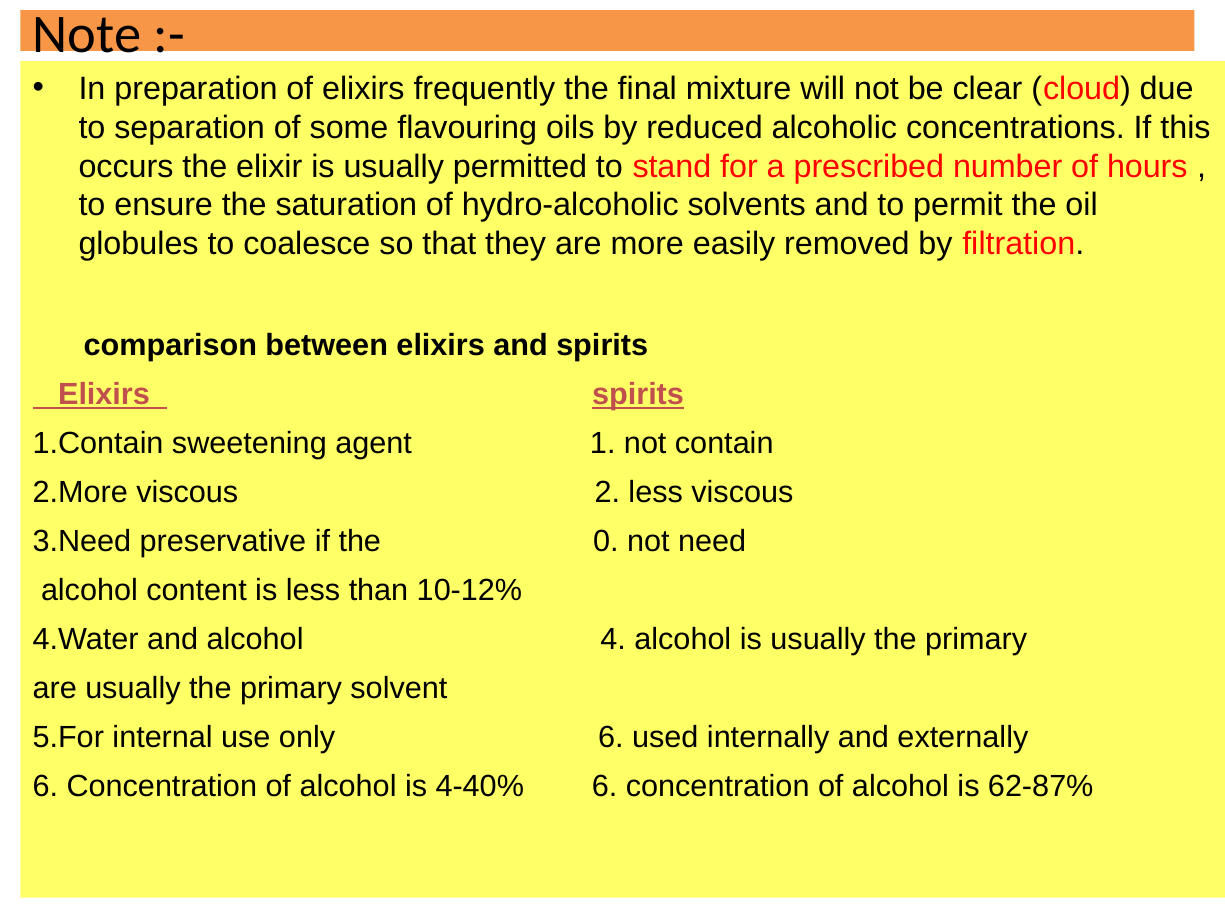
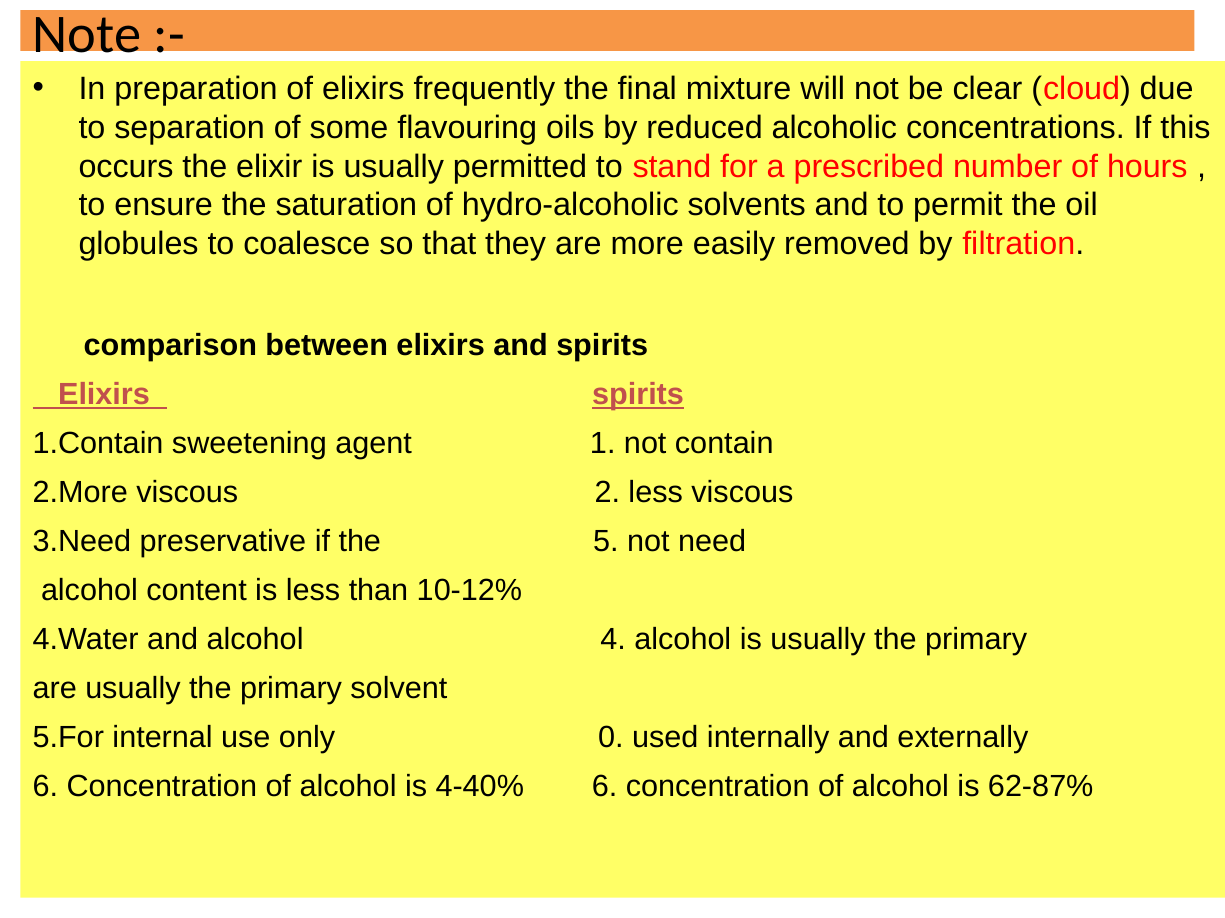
0: 0 -> 5
only 6: 6 -> 0
